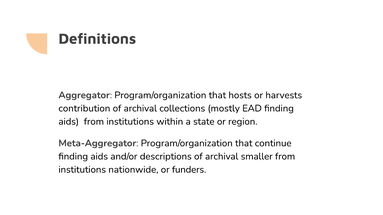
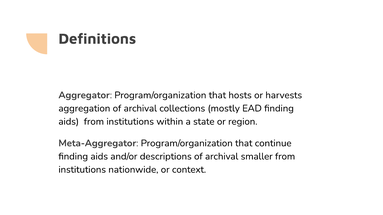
contribution: contribution -> aggregation
funders: funders -> context
